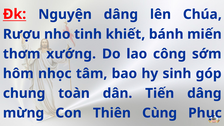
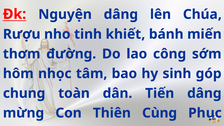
xướng: xướng -> đường
